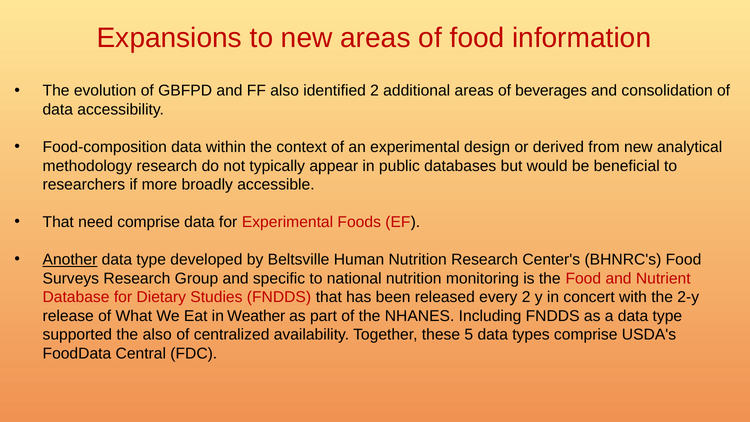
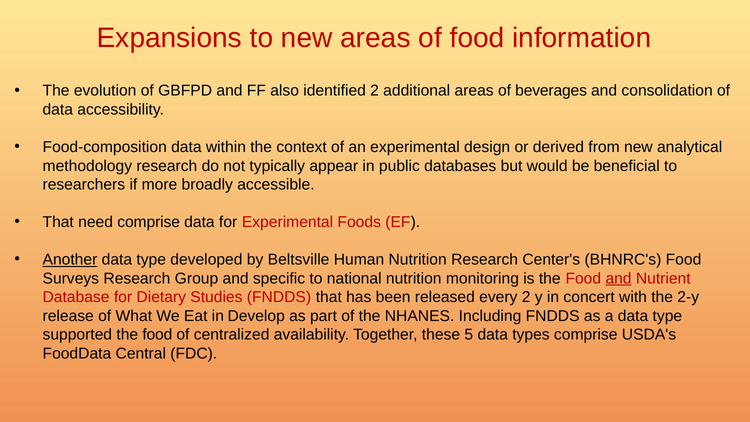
and at (619, 278) underline: none -> present
Weather: Weather -> Develop
supported the also: also -> food
